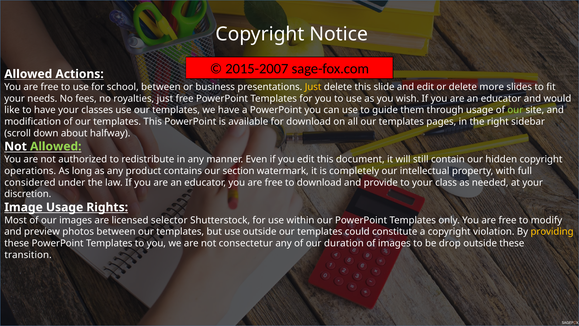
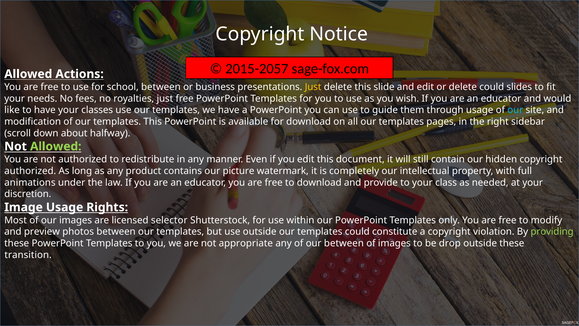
2015-2007: 2015-2007 -> 2015-2057
delete more: more -> could
our at (515, 110) colour: light green -> light blue
operations at (30, 171): operations -> authorized
section: section -> picture
considered: considered -> animations
providing colour: yellow -> light green
consectetur: consectetur -> appropriate
our duration: duration -> between
